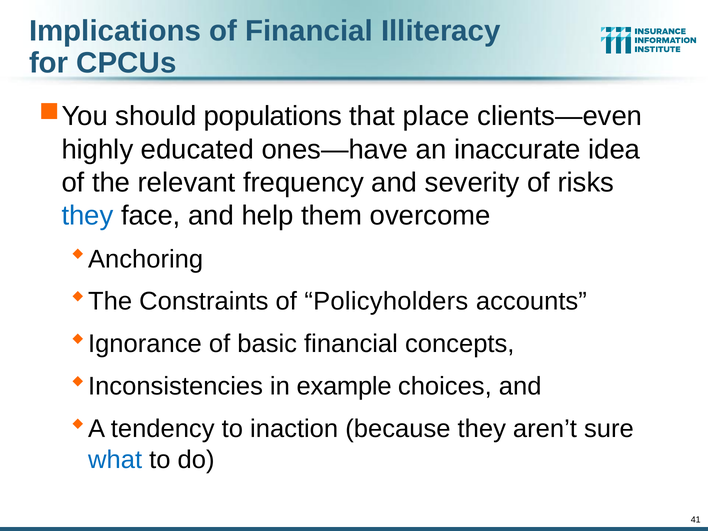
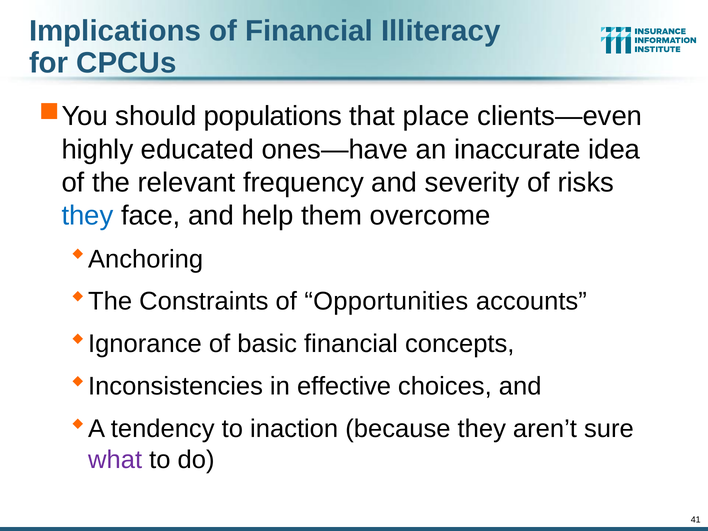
Policyholders: Policyholders -> Opportunities
example: example -> effective
what colour: blue -> purple
